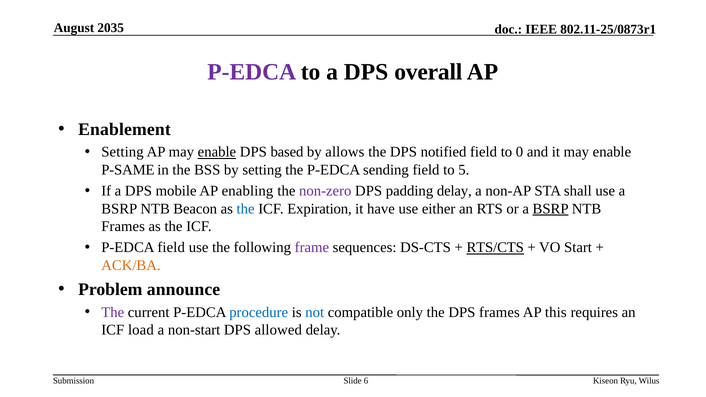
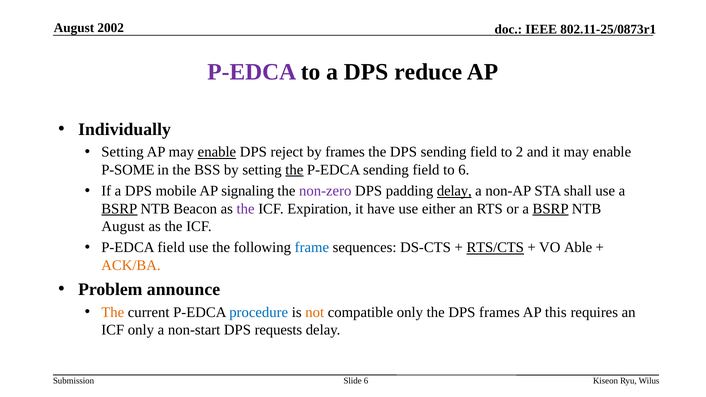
2035: 2035 -> 2002
overall: overall -> reduce
Enablement: Enablement -> Individually
based: based -> reject
by allows: allows -> frames
DPS notified: notified -> sending
0: 0 -> 2
P-SAME: P-SAME -> P-SOME
the at (294, 170) underline: none -> present
to 5: 5 -> 6
enabling: enabling -> signaling
delay at (454, 191) underline: none -> present
BSRP at (119, 209) underline: none -> present
the at (246, 209) colour: blue -> purple
Frames at (123, 226): Frames -> August
frame colour: purple -> blue
Start: Start -> Able
The at (113, 312) colour: purple -> orange
not colour: blue -> orange
ICF load: load -> only
allowed: allowed -> requests
